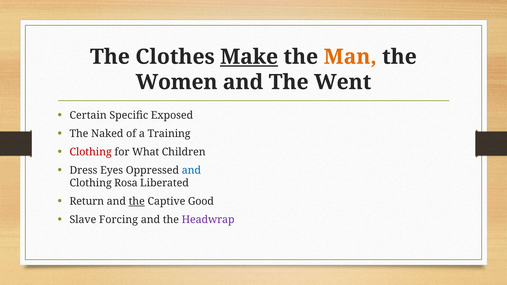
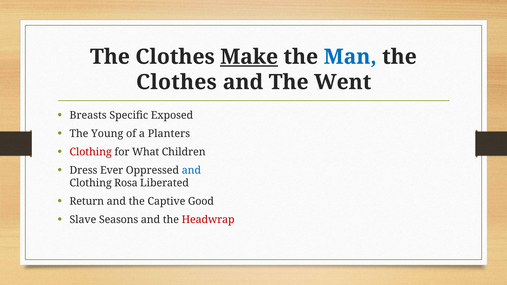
Man colour: orange -> blue
Women at (177, 82): Women -> Clothes
Certain: Certain -> Breasts
Naked: Naked -> Young
Training: Training -> Planters
Eyes: Eyes -> Ever
the at (137, 202) underline: present -> none
Forcing: Forcing -> Seasons
Headwrap colour: purple -> red
